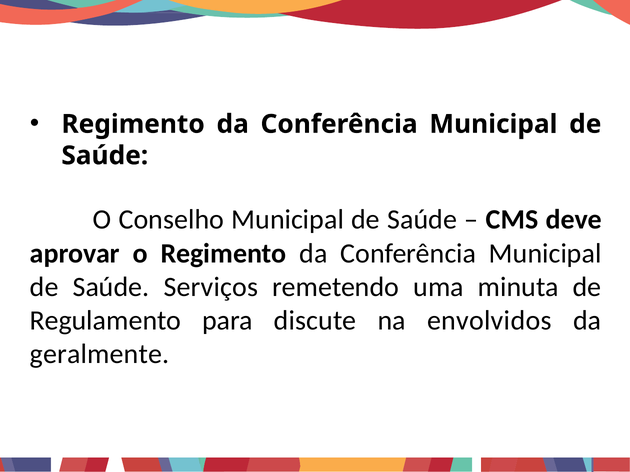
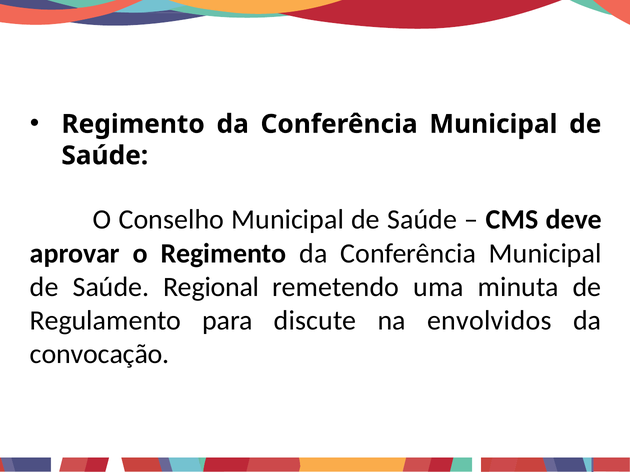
Serviços: Serviços -> Regional
geralmente: geralmente -> convocação
